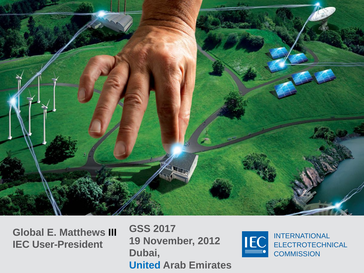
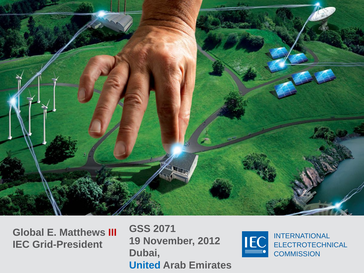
2017: 2017 -> 2071
III colour: black -> red
User-President: User-President -> Grid-President
